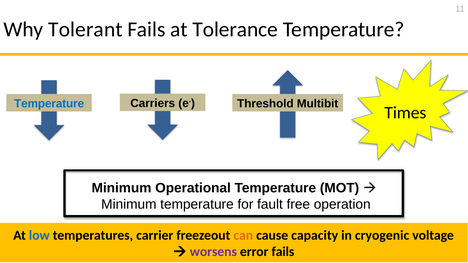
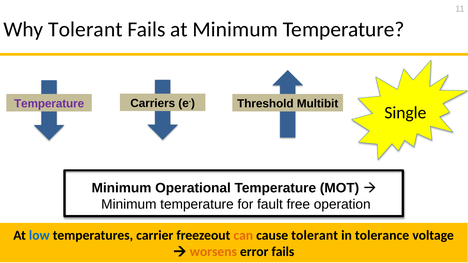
at Tolerance: Tolerance -> Minimum
Temperature at (49, 104) colour: blue -> purple
Times: Times -> Single
cause capacity: capacity -> tolerant
cryogenic: cryogenic -> tolerance
worsens colour: purple -> orange
